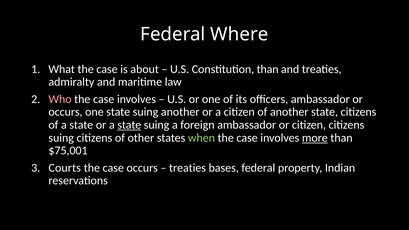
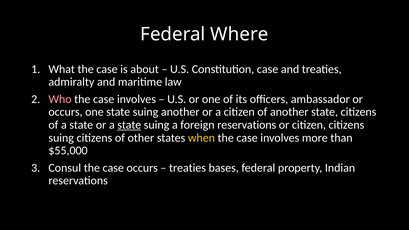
Constitution than: than -> case
foreign ambassador: ambassador -> reservations
when colour: light green -> yellow
more underline: present -> none
$75,001: $75,001 -> $55,000
Courts: Courts -> Consul
